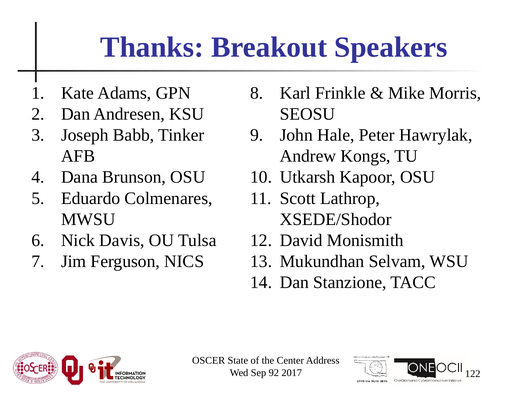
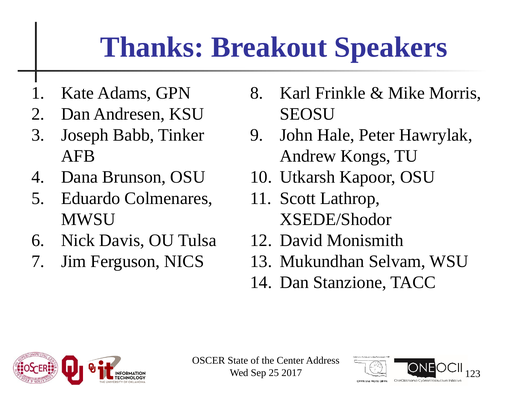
92: 92 -> 25
122: 122 -> 123
